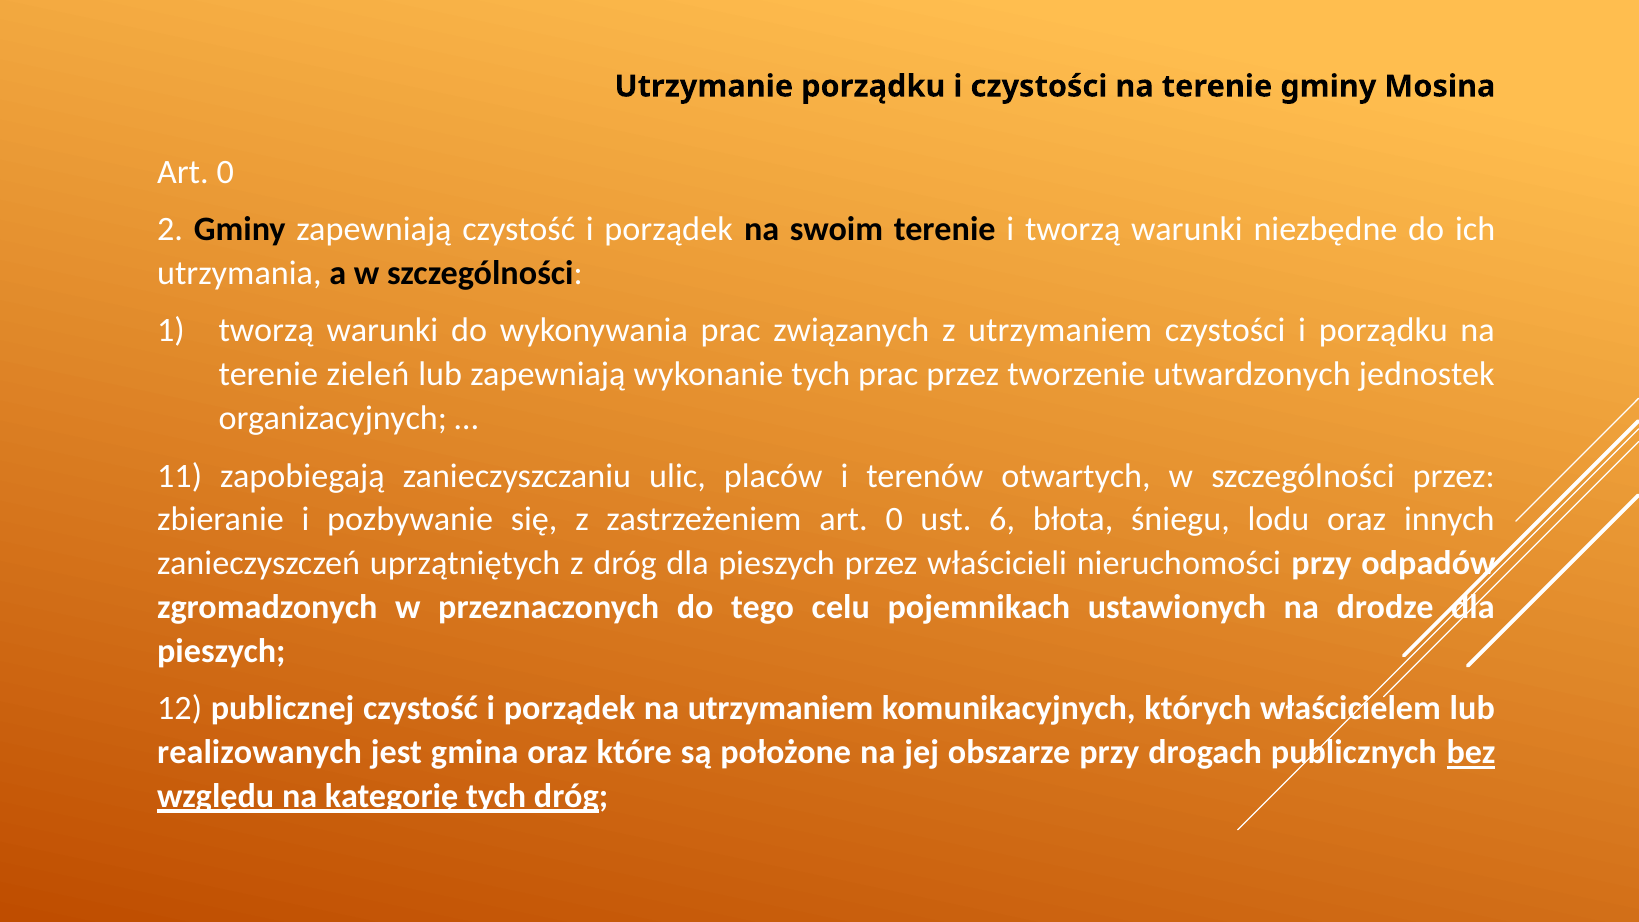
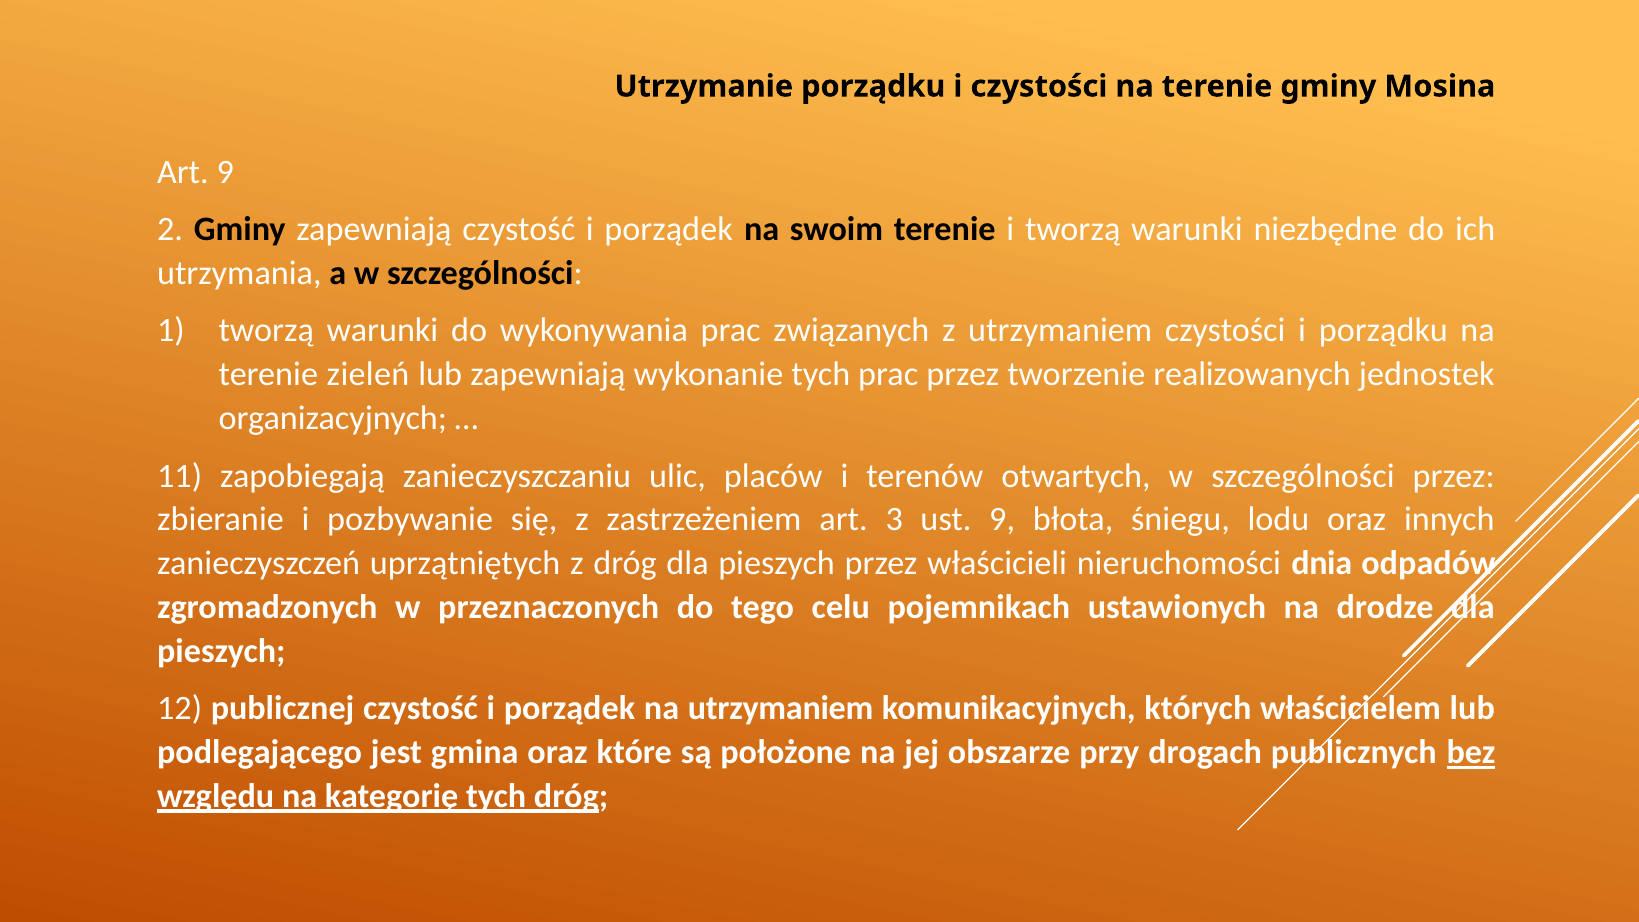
0 at (225, 172): 0 -> 9
utwardzonych: utwardzonych -> realizowanych
zastrzeżeniem art 0: 0 -> 3
ust 6: 6 -> 9
nieruchomości przy: przy -> dnia
realizowanych: realizowanych -> podlegającego
